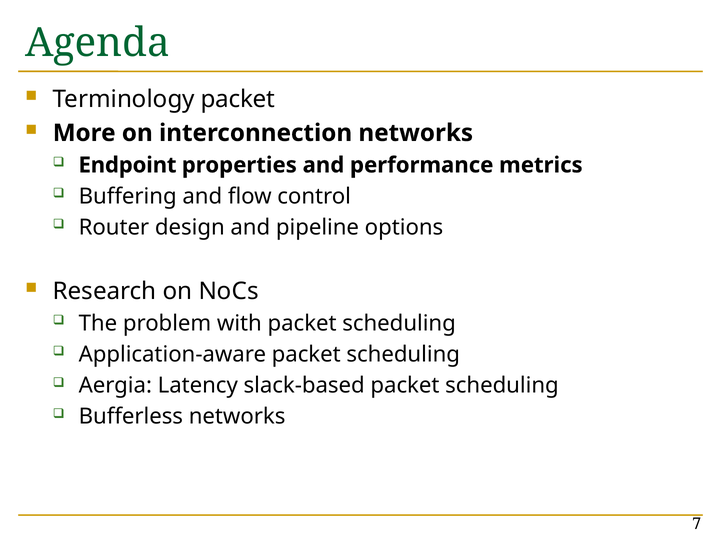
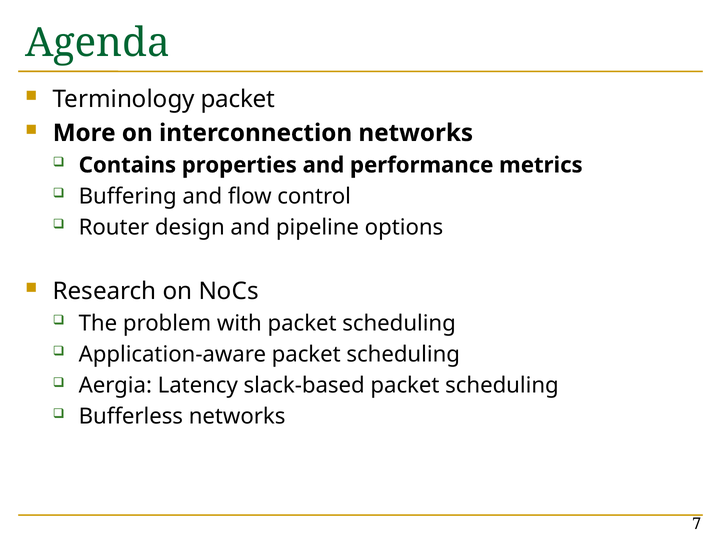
Endpoint: Endpoint -> Contains
